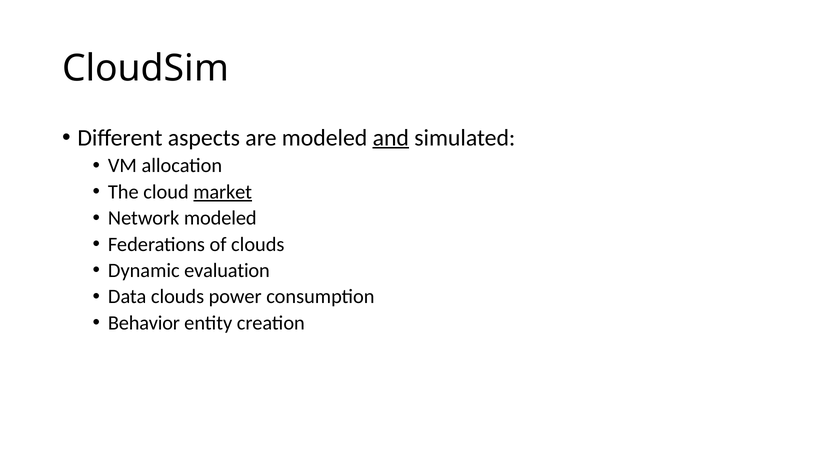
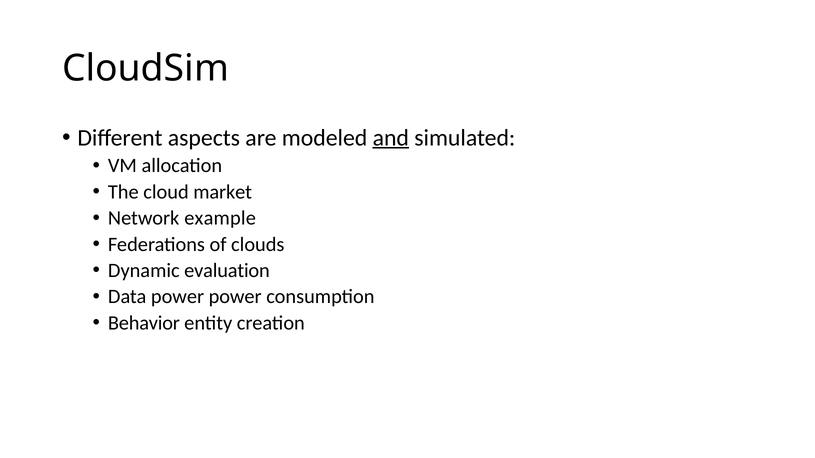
market underline: present -> none
Network modeled: modeled -> example
Data clouds: clouds -> power
